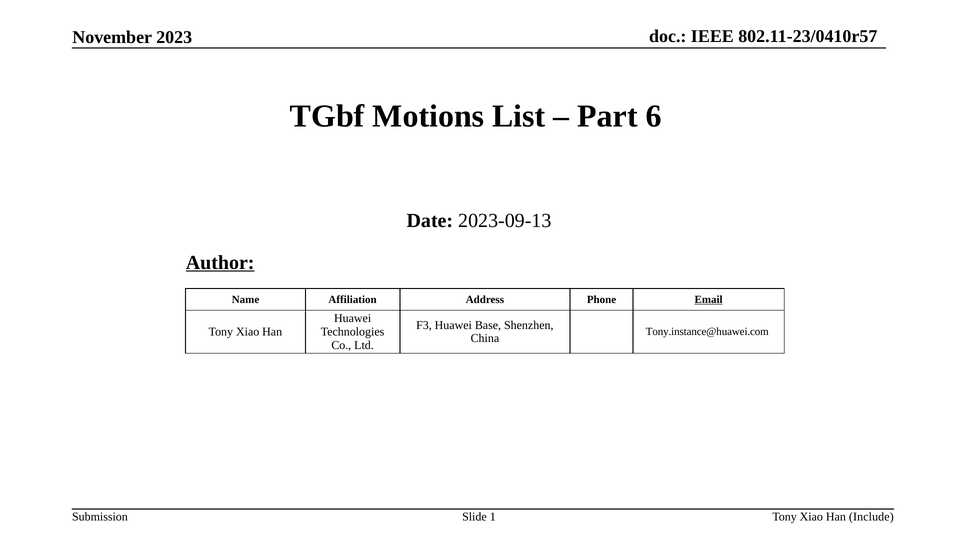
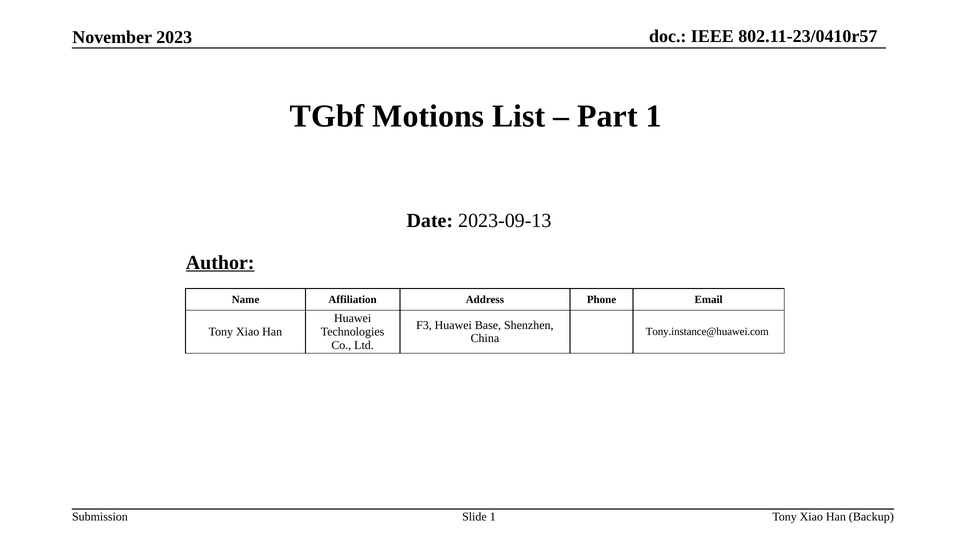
Part 6: 6 -> 1
Email underline: present -> none
Include: Include -> Backup
